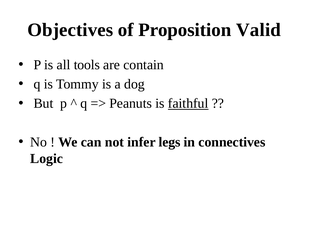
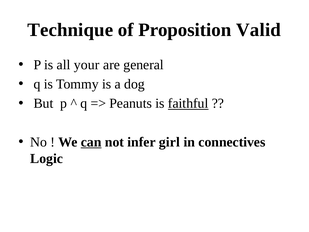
Objectives: Objectives -> Technique
tools: tools -> your
contain: contain -> general
can underline: none -> present
legs: legs -> girl
